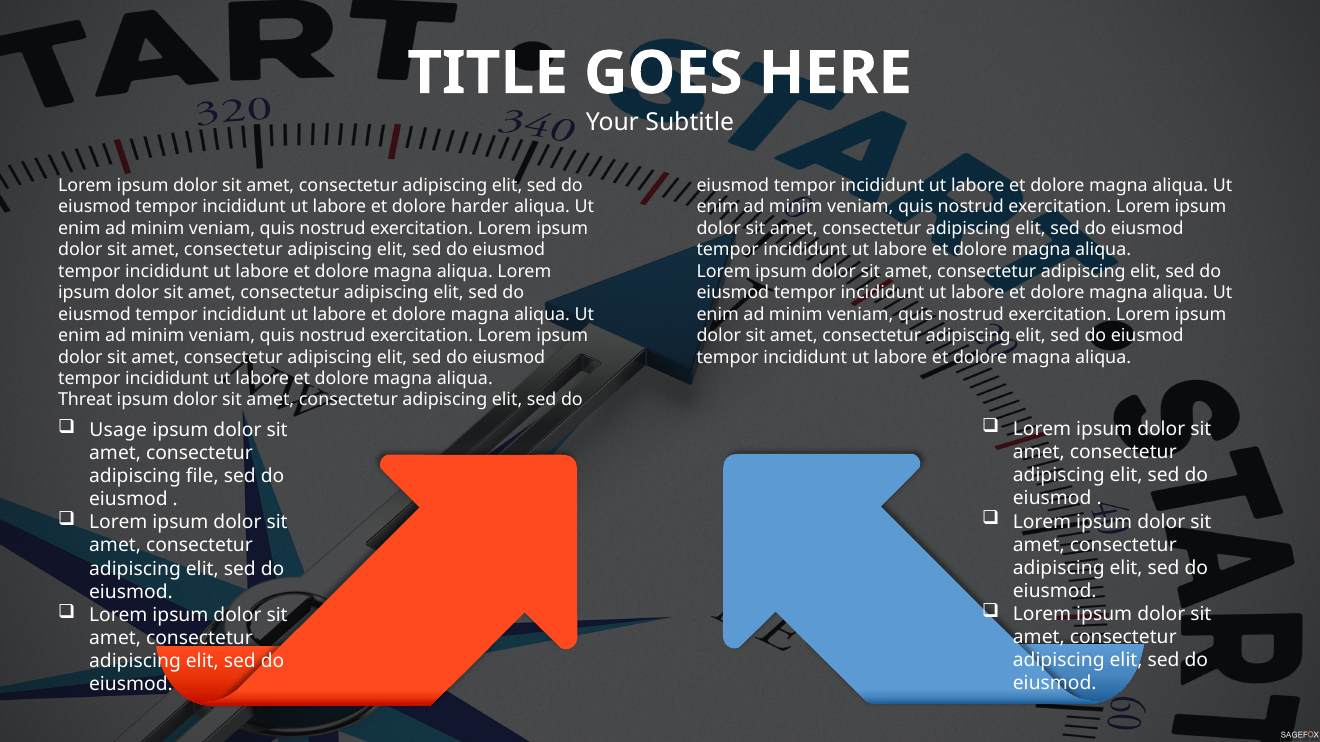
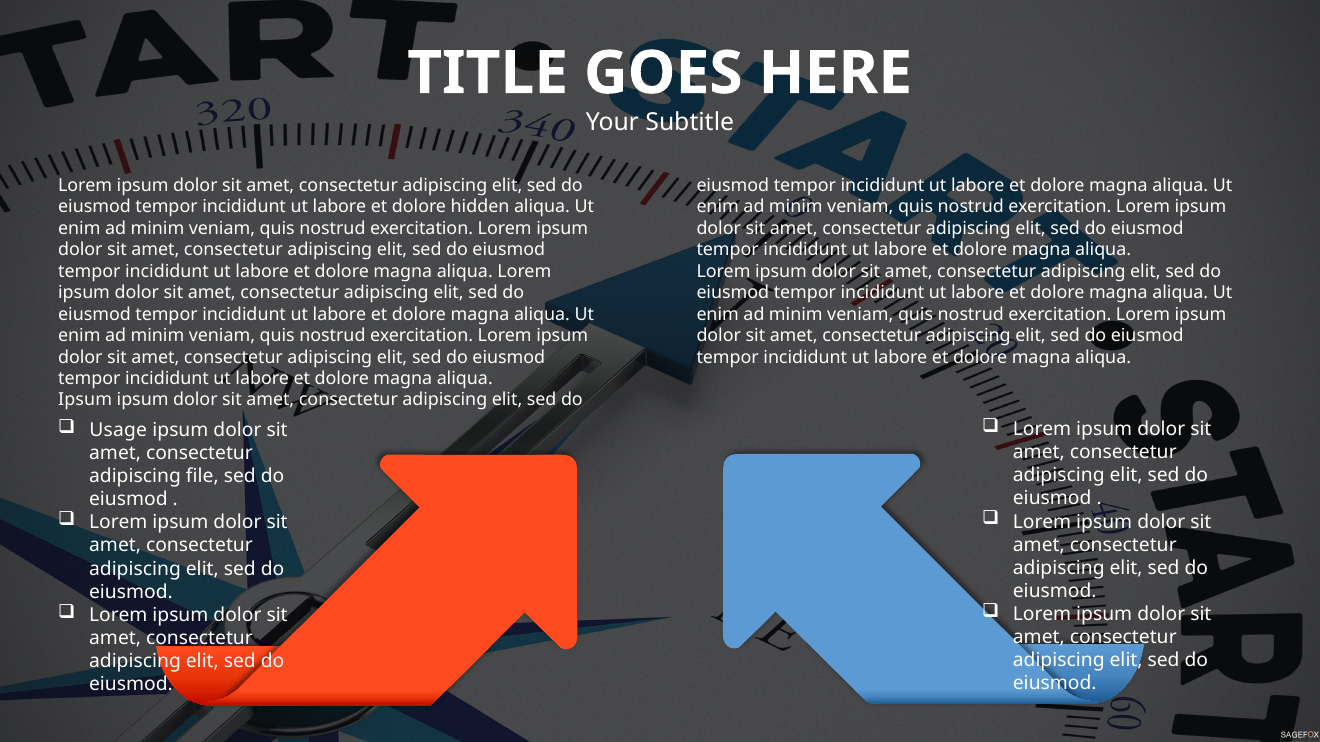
harder: harder -> hidden
Threat at (85, 400): Threat -> Ipsum
